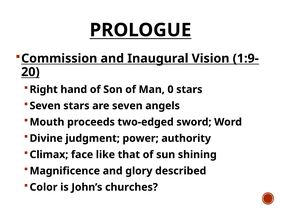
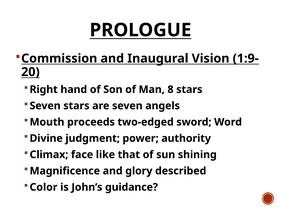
0: 0 -> 8
churches: churches -> guidance
